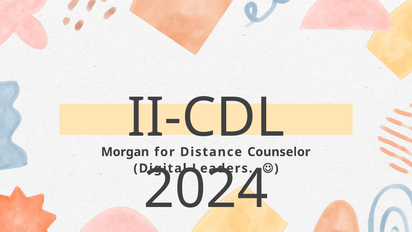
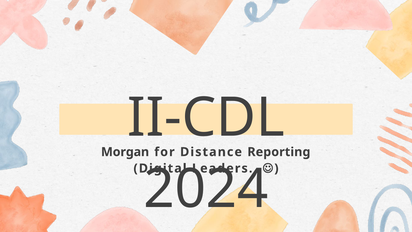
Counselor: Counselor -> Reporting
